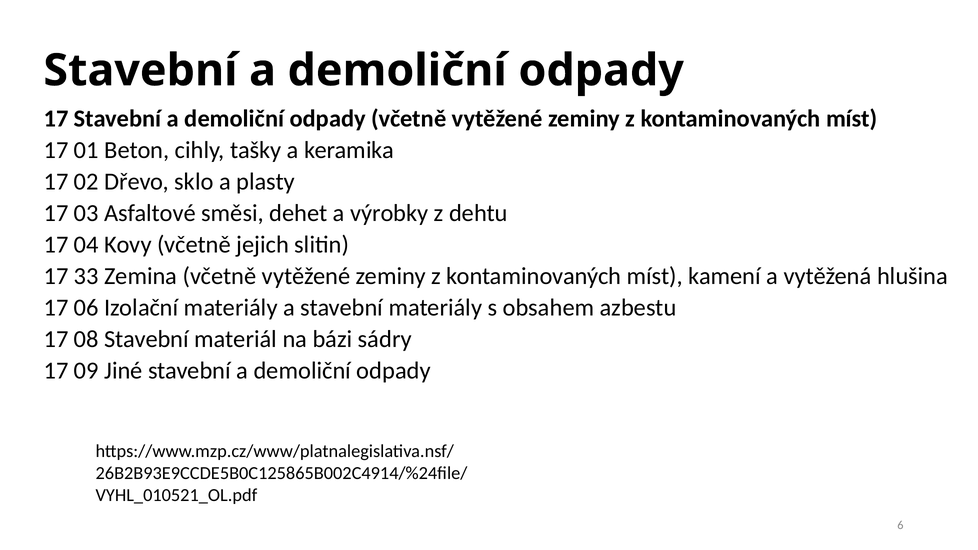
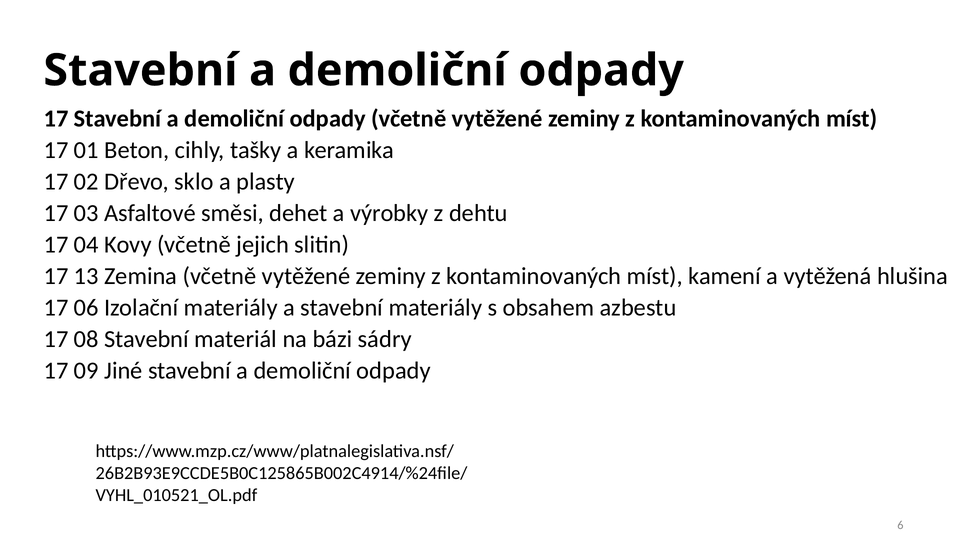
33: 33 -> 13
